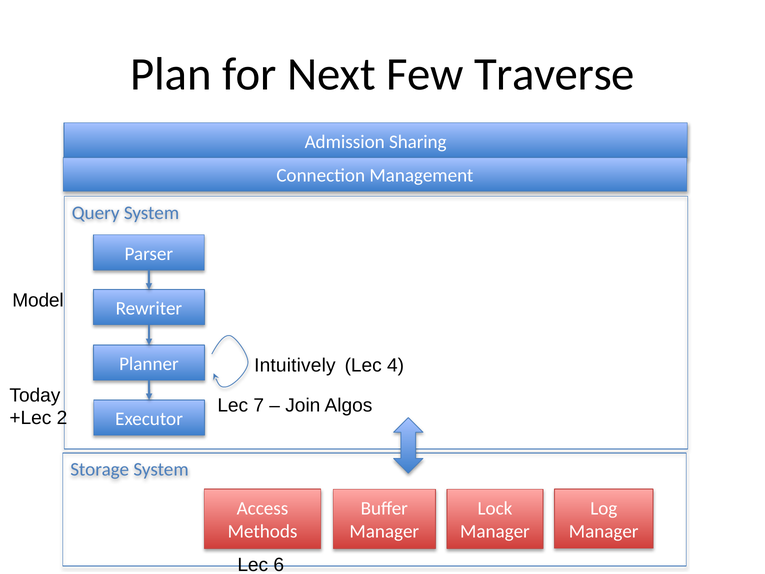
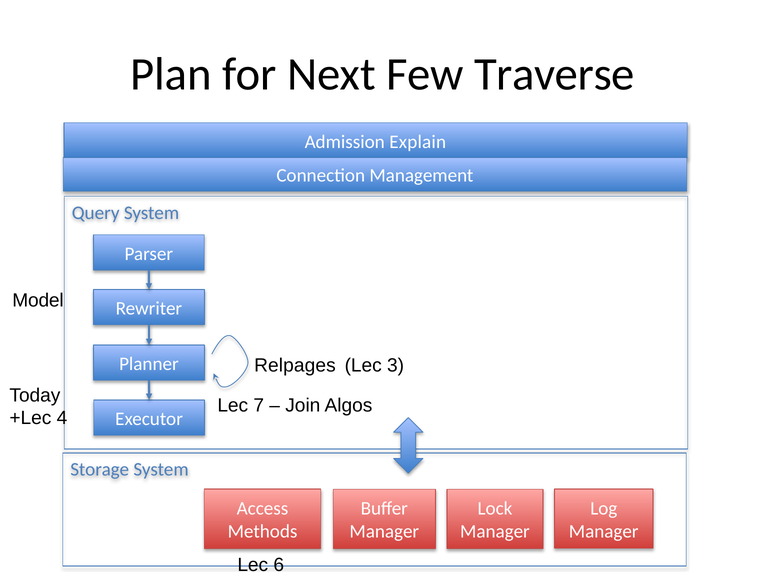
Sharing: Sharing -> Explain
Intuitively: Intuitively -> Relpages
4: 4 -> 3
2: 2 -> 4
